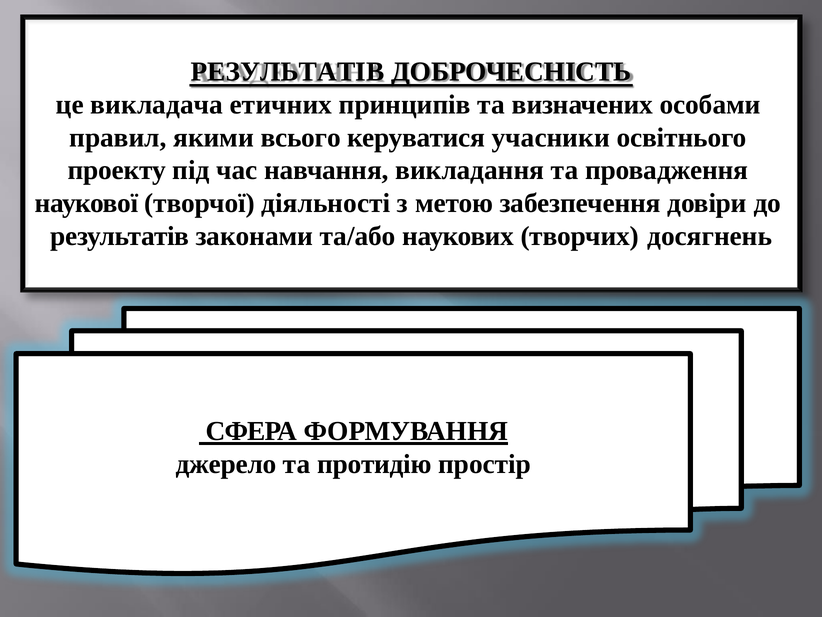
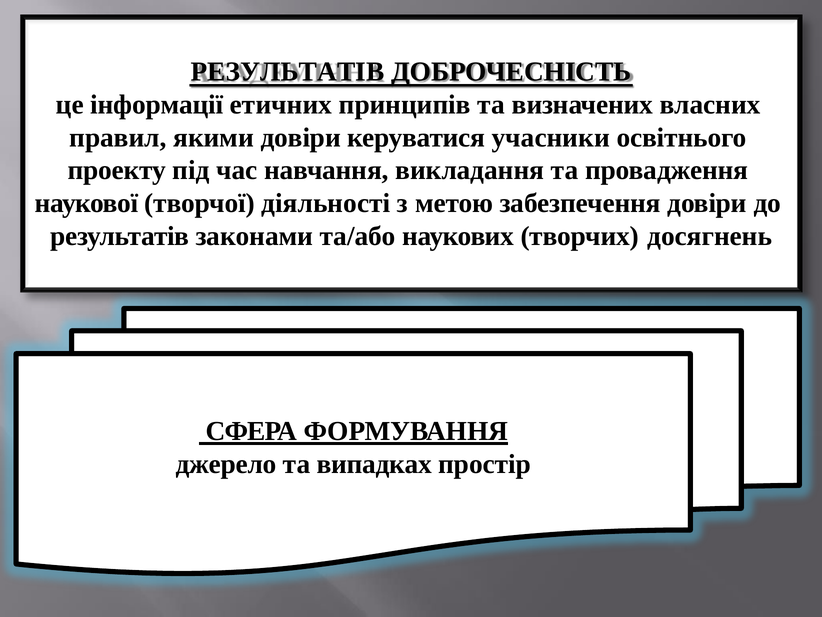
викладача: викладача -> інформації
особами: особами -> власних
якими всього: всього -> довіри
протидію: протидію -> випадках
